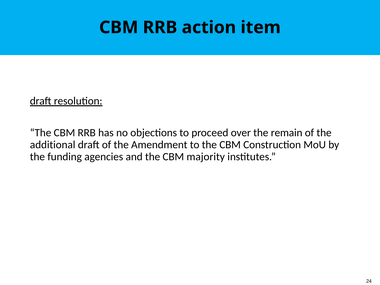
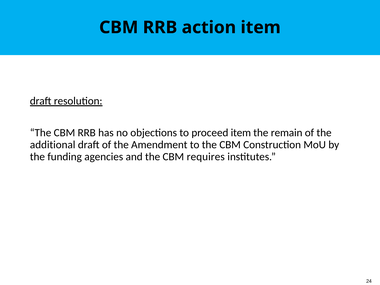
proceed over: over -> item
majority: majority -> requires
